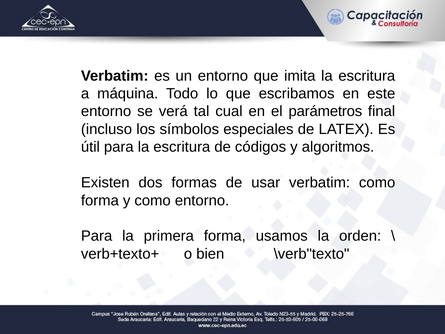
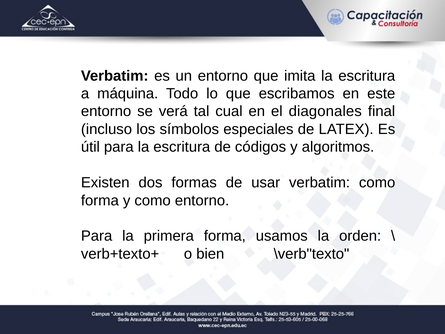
parámetros: parámetros -> diagonales
